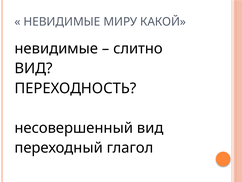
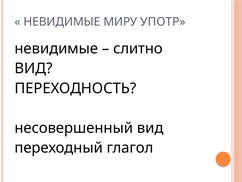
КАКОЙ: КАКОЙ -> УПОТР
